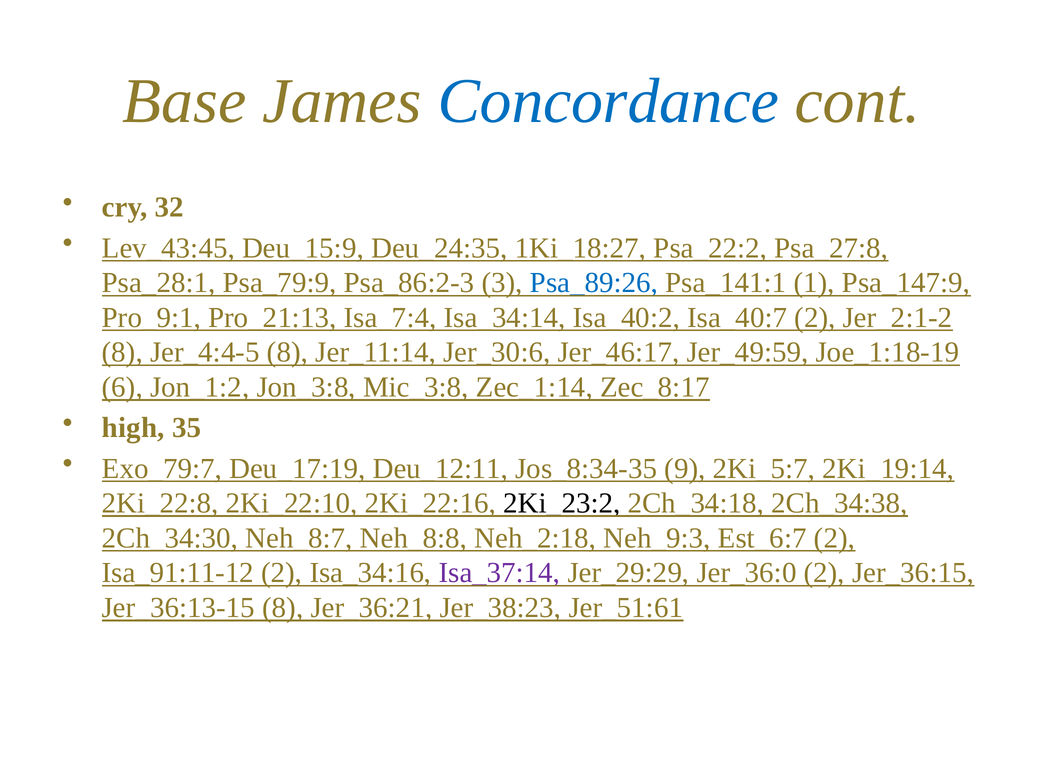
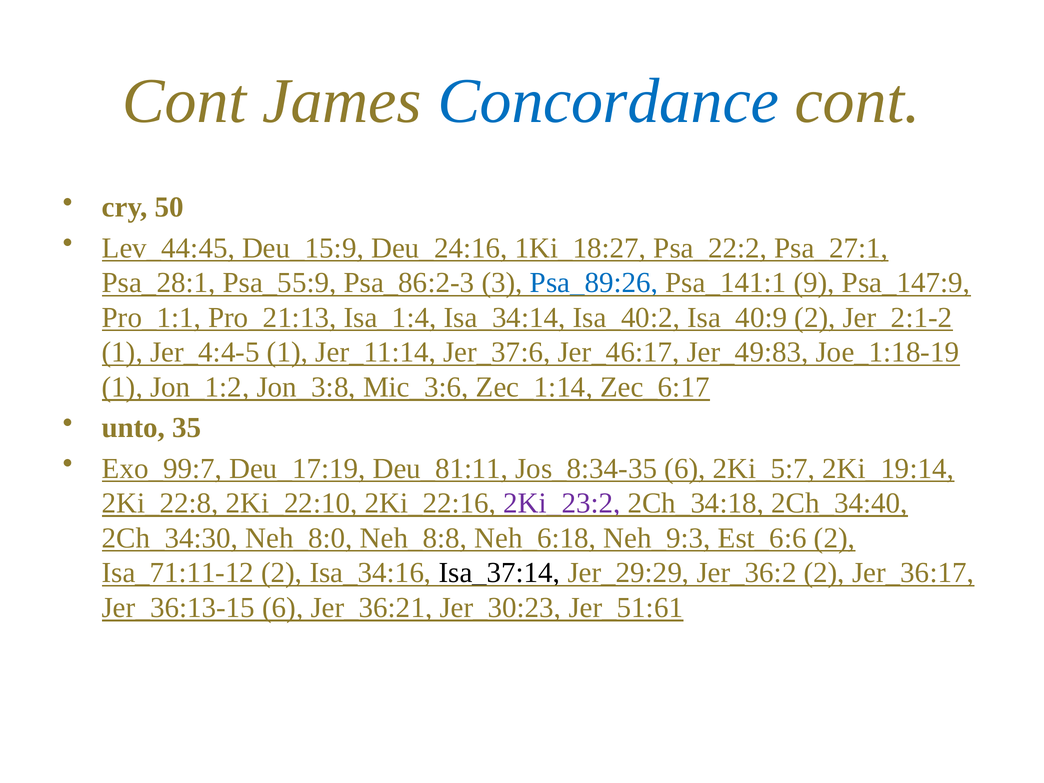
Base at (184, 101): Base -> Cont
32: 32 -> 50
Lev_43:45: Lev_43:45 -> Lev_44:45
Deu_24:35: Deu_24:35 -> Deu_24:16
Psa_27:8: Psa_27:8 -> Psa_27:1
Psa_79:9: Psa_79:9 -> Psa_55:9
1: 1 -> 9
Pro_9:1: Pro_9:1 -> Pro_1:1
Isa_7:4: Isa_7:4 -> Isa_1:4
Isa_40:7: Isa_40:7 -> Isa_40:9
8 at (122, 352): 8 -> 1
Jer_4:4-5 8: 8 -> 1
Jer_30:6: Jer_30:6 -> Jer_37:6
Jer_49:59: Jer_49:59 -> Jer_49:83
6 at (122, 387): 6 -> 1
Mic_3:8: Mic_3:8 -> Mic_3:6
Zec_8:17: Zec_8:17 -> Zec_6:17
high: high -> unto
Exo_79:7: Exo_79:7 -> Exo_99:7
Deu_12:11: Deu_12:11 -> Deu_81:11
Jos_8:34-35 9: 9 -> 6
2Ki_23:2 colour: black -> purple
2Ch_34:38: 2Ch_34:38 -> 2Ch_34:40
Neh_8:7: Neh_8:7 -> Neh_8:0
Neh_2:18: Neh_2:18 -> Neh_6:18
Est_6:7: Est_6:7 -> Est_6:6
Isa_91:11-12: Isa_91:11-12 -> Isa_71:11-12
Isa_37:14 colour: purple -> black
Jer_36:0: Jer_36:0 -> Jer_36:2
Jer_36:15: Jer_36:15 -> Jer_36:17
Jer_36:13-15 8: 8 -> 6
Jer_38:23: Jer_38:23 -> Jer_30:23
